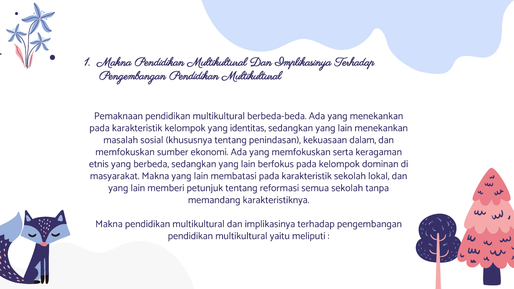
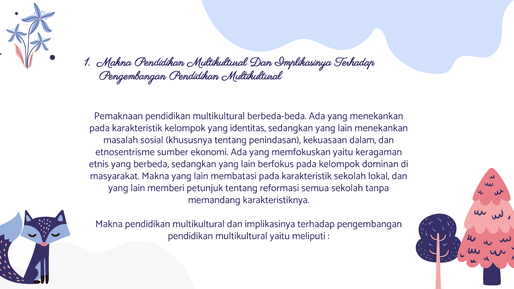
memfokuskan at (125, 152): memfokuskan -> etnosentrisme
memfokuskan serta: serta -> yaitu
